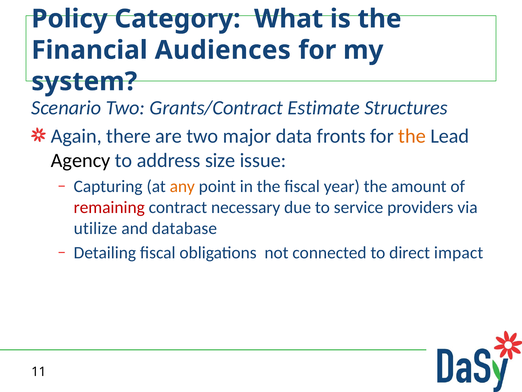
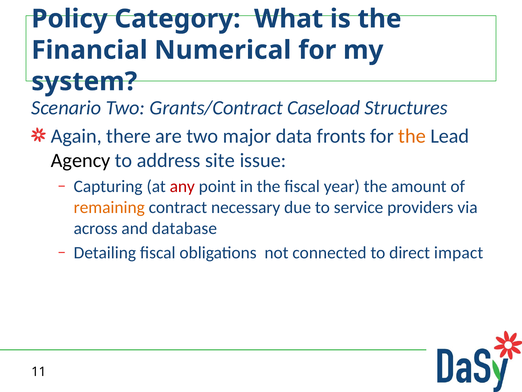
Audiences: Audiences -> Numerical
Estimate: Estimate -> Caseload
size: size -> site
any colour: orange -> red
remaining colour: red -> orange
utilize: utilize -> across
